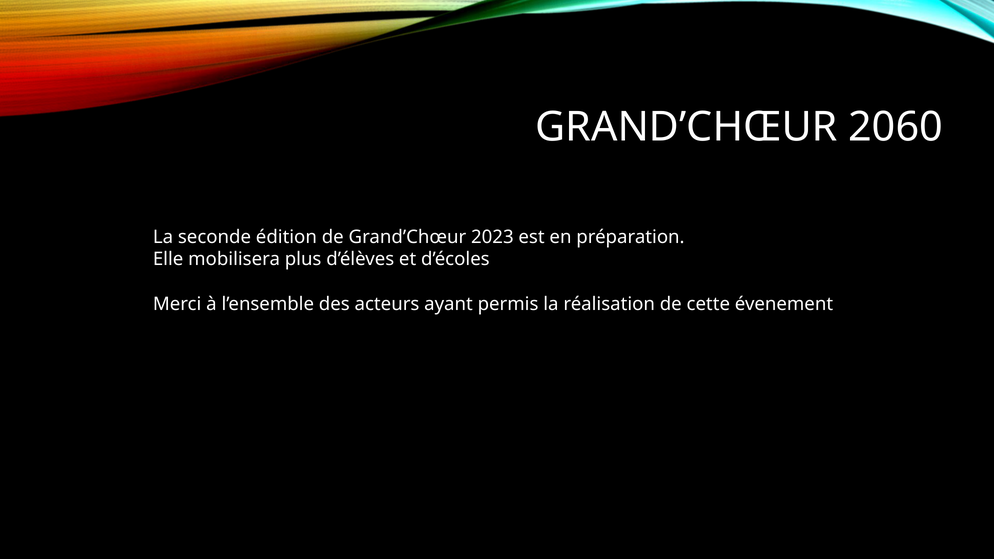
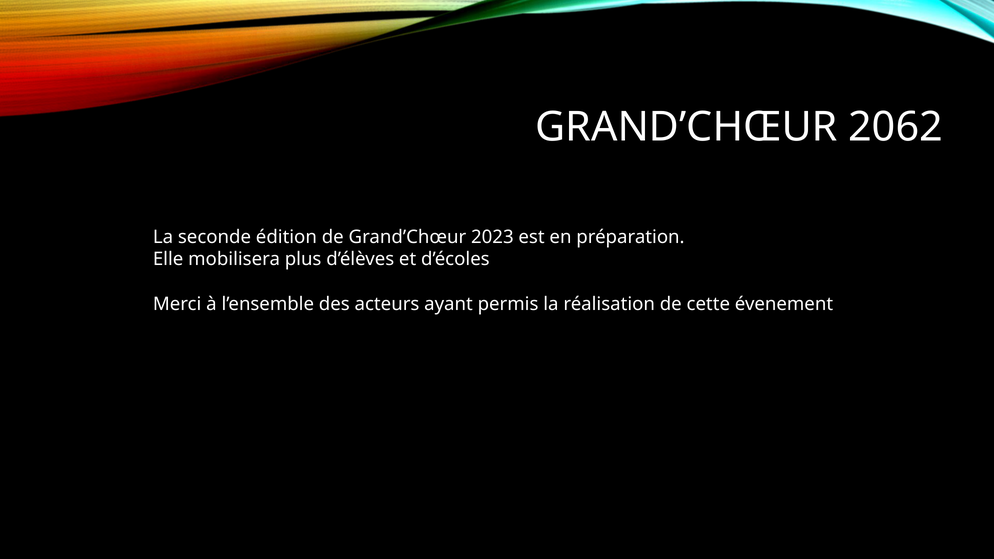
2060: 2060 -> 2062
